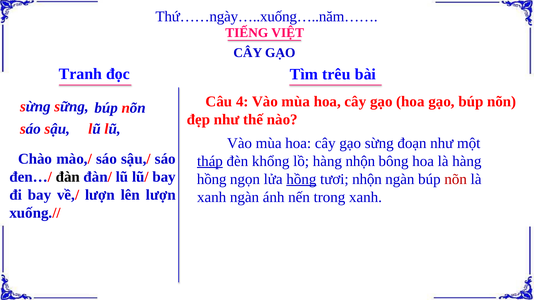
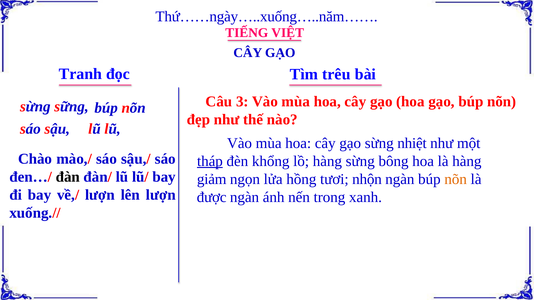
4: 4 -> 3
đoạn: đoạn -> nhiệt
hàng nhộn: nhộn -> sừng
hồng at (212, 179): hồng -> giảm
hồng at (301, 179) underline: present -> none
nõn at (456, 179) colour: red -> orange
xanh at (212, 197): xanh -> được
